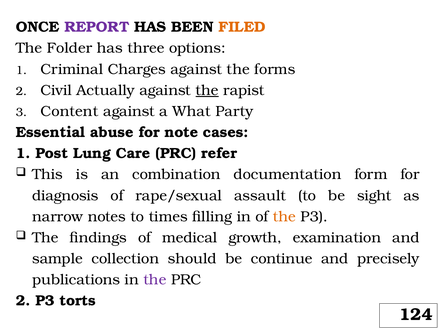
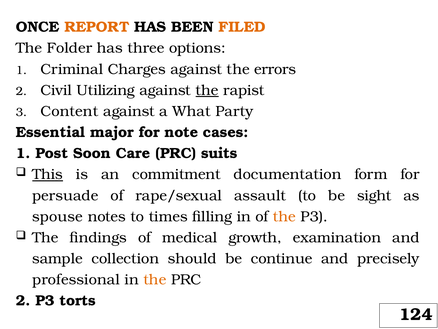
REPORT colour: purple -> orange
forms: forms -> errors
Actually: Actually -> Utilizing
abuse: abuse -> major
Lung: Lung -> Soon
refer: refer -> suits
This underline: none -> present
combination: combination -> commitment
diagnosis: diagnosis -> persuade
narrow: narrow -> spouse
publications: publications -> professional
the at (155, 279) colour: purple -> orange
